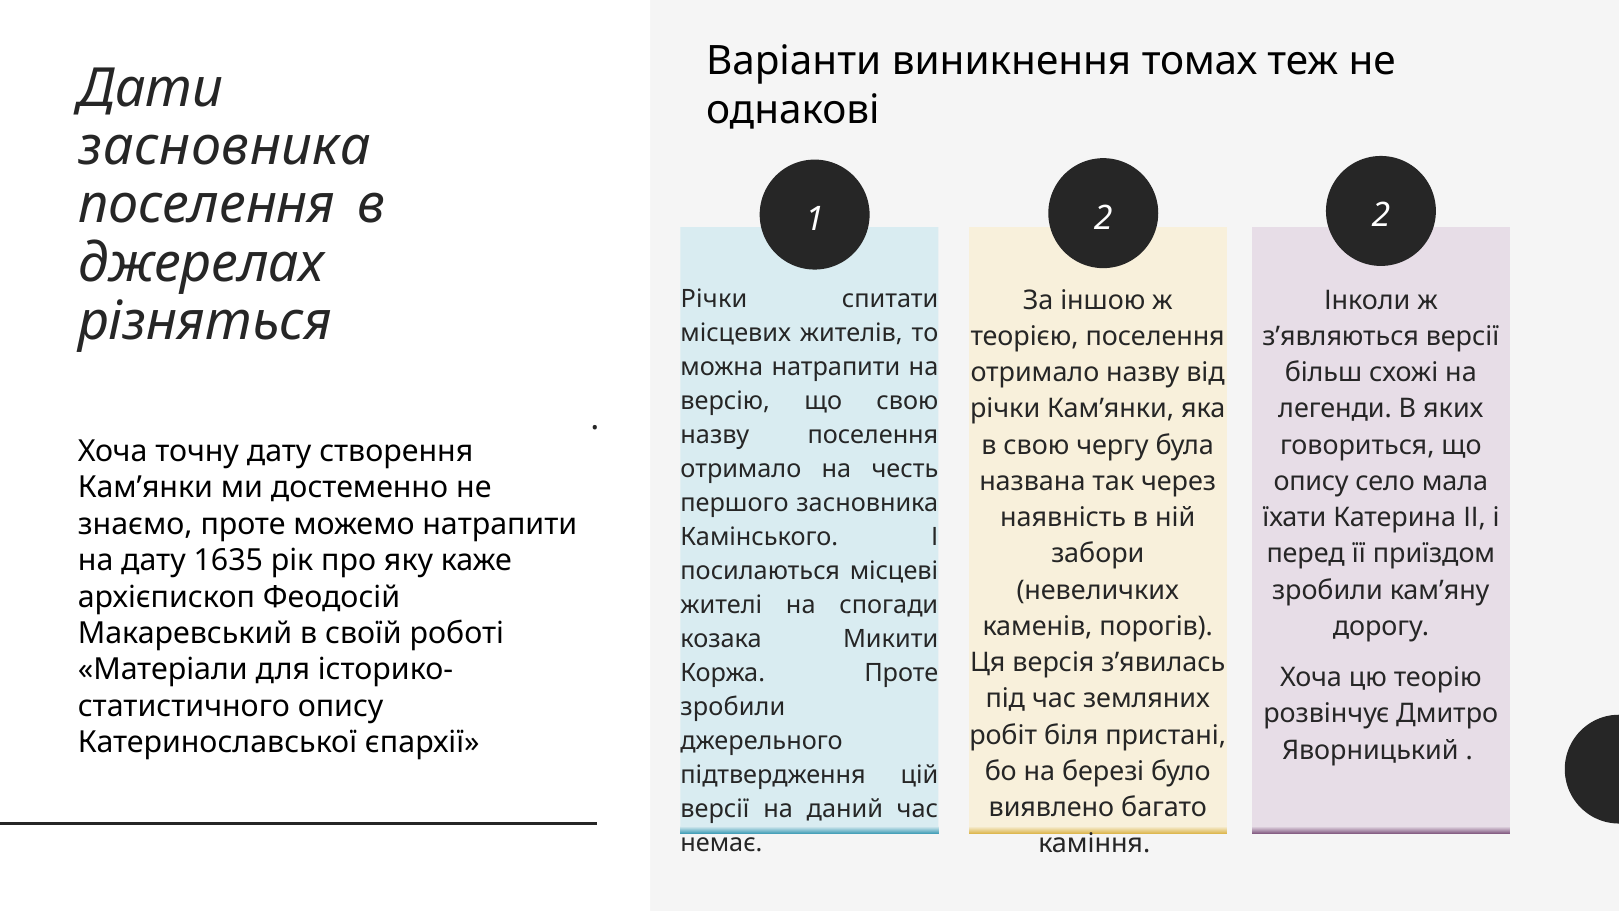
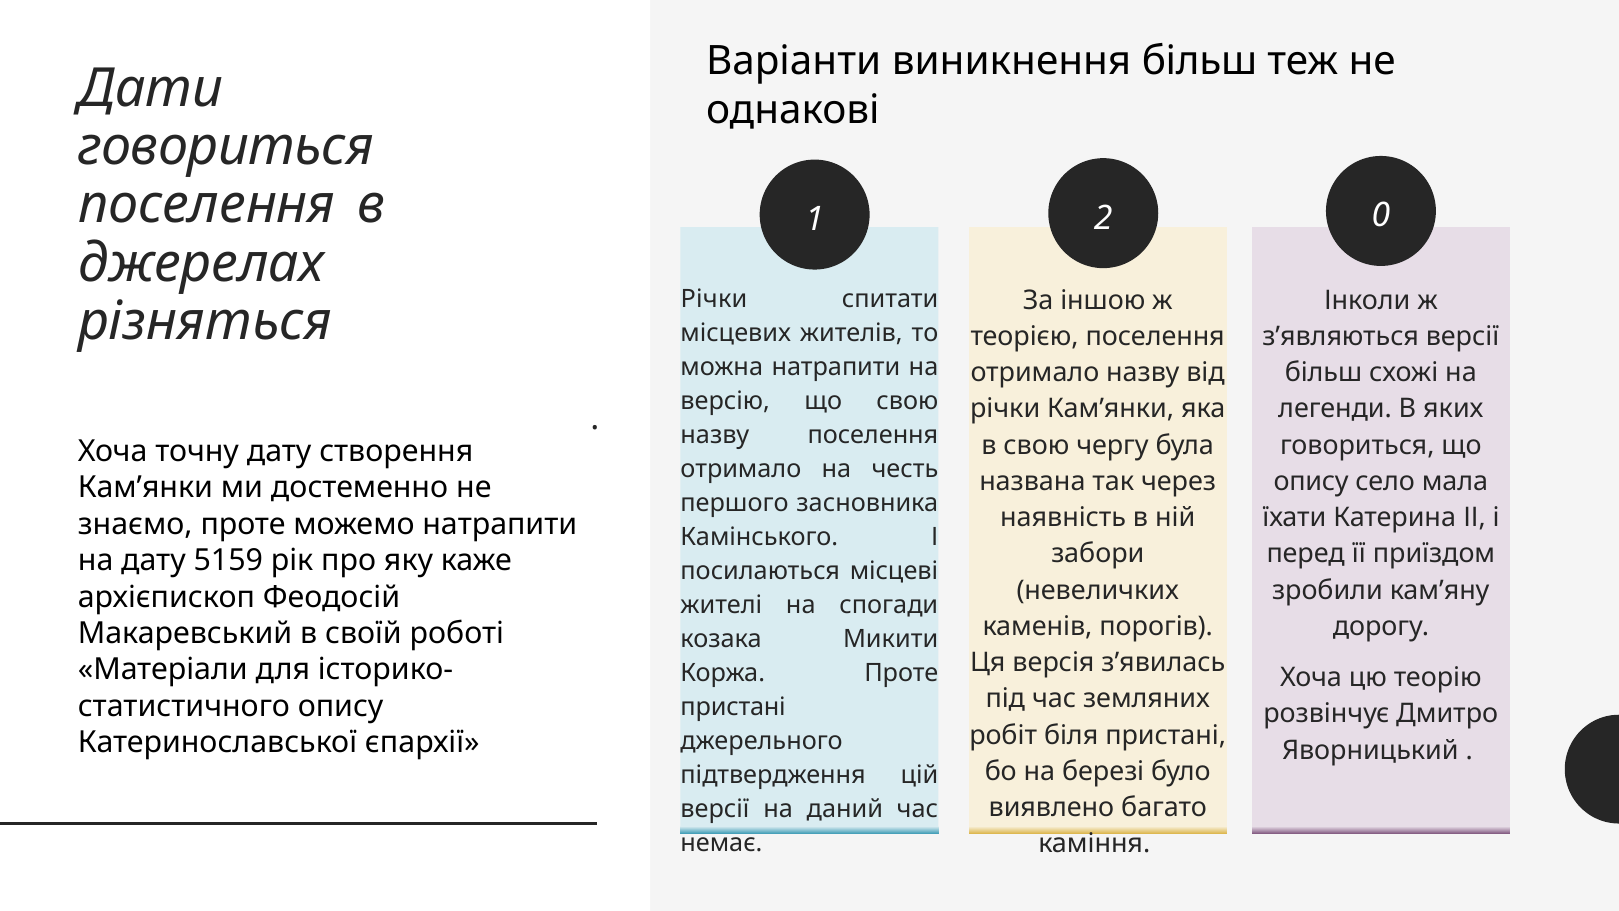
виникнення томах: томах -> більш
засновника at (225, 147): засновника -> говориться
2 at (1381, 216): 2 -> 0
1635: 1635 -> 5159
зробили at (733, 707): зробили -> пристані
